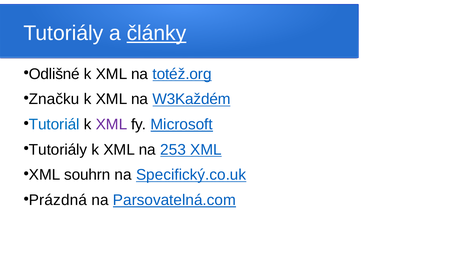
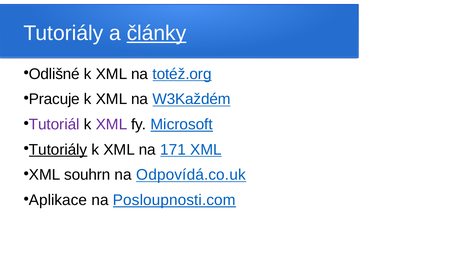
Značku: Značku -> Pracuje
Tutoriál colour: blue -> purple
Tutoriály at (58, 150) underline: none -> present
253: 253 -> 171
Specifický.co.uk: Specifický.co.uk -> Odpovídá.co.uk
Prázdná: Prázdná -> Aplikace
Parsovatelná.com: Parsovatelná.com -> Posloupnosti.com
